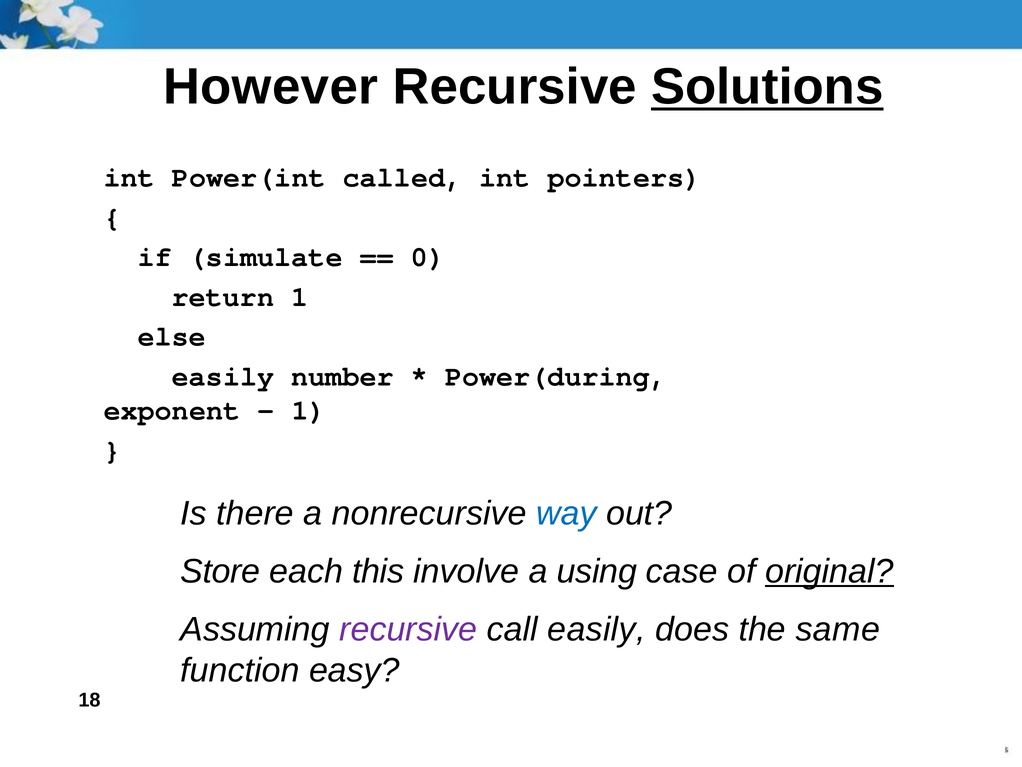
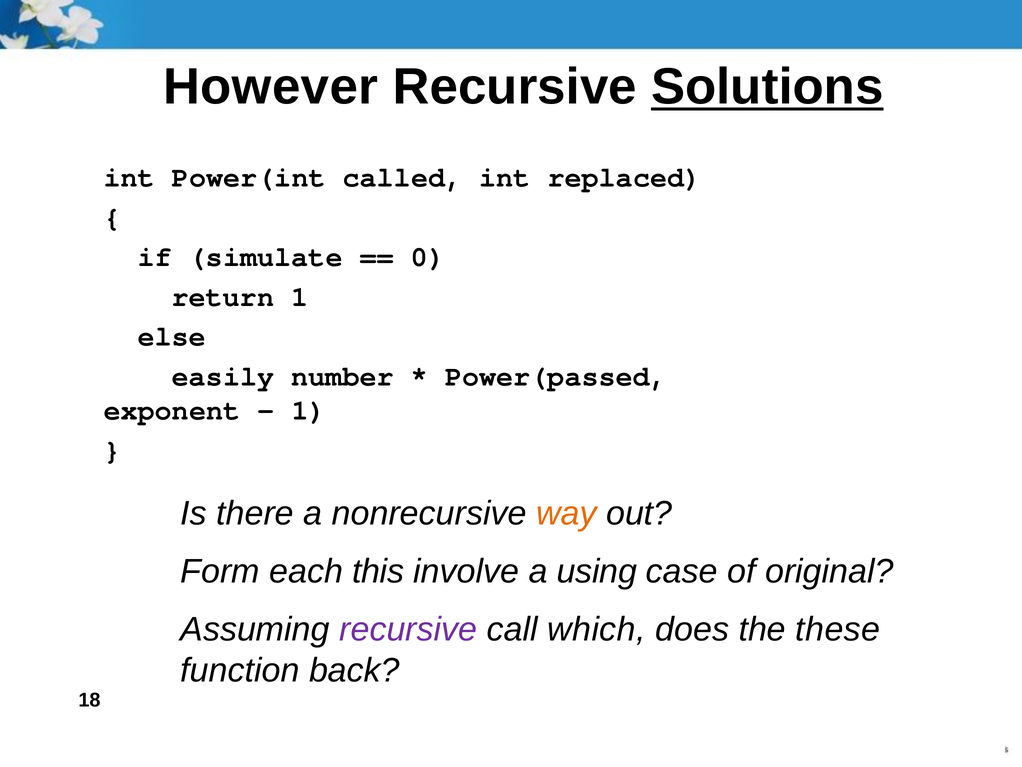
pointers: pointers -> replaced
Power(during: Power(during -> Power(passed
way colour: blue -> orange
Store: Store -> Form
original underline: present -> none
call easily: easily -> which
same: same -> these
easy: easy -> back
